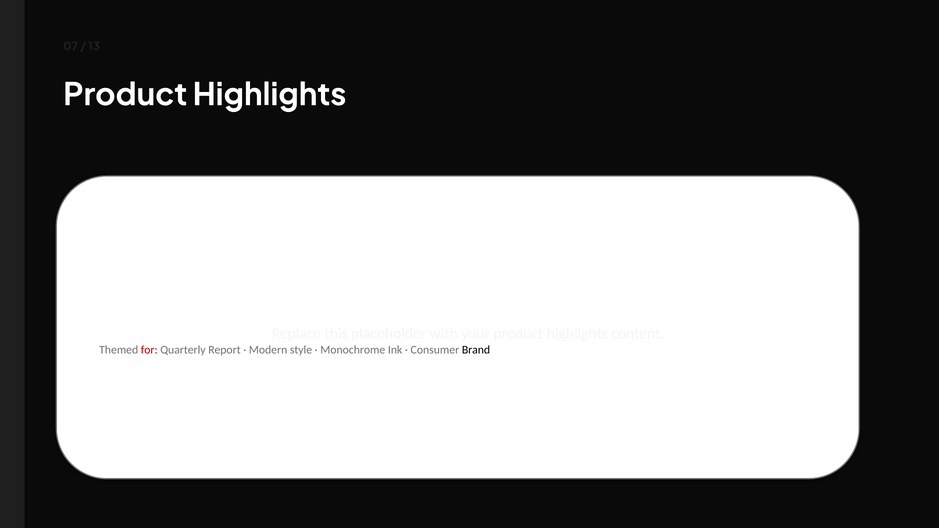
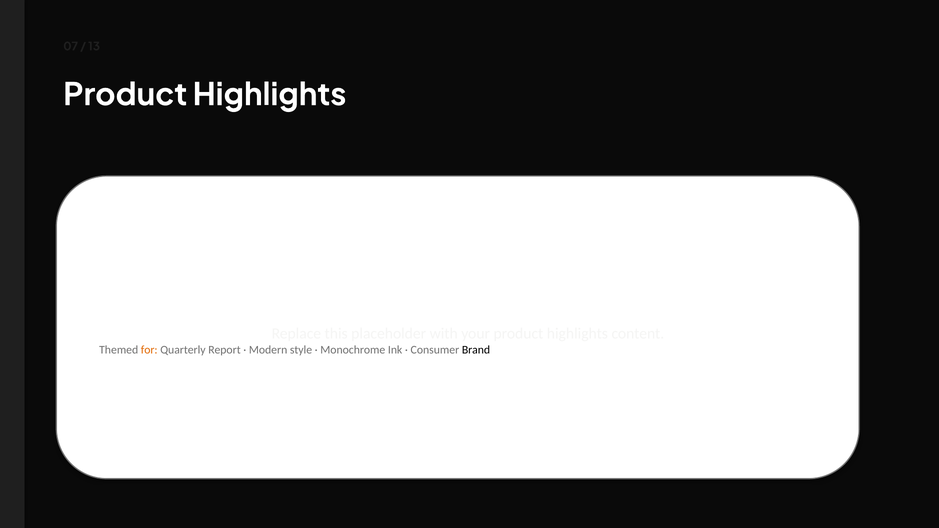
for colour: red -> orange
